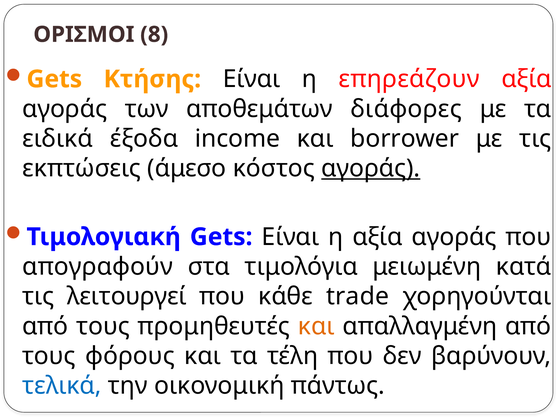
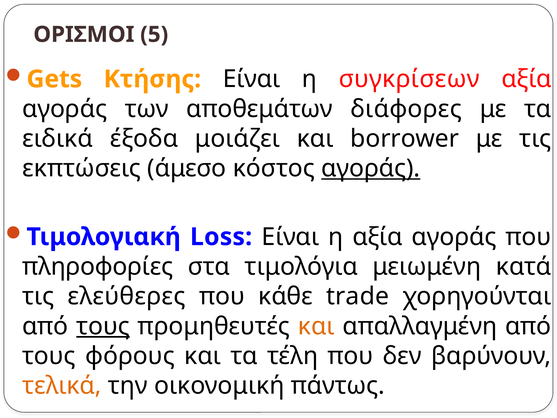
8: 8 -> 5
επηρεάζουν: επηρεάζουν -> συγκρίσεων
income: income -> μοιάζει
Τιμολογιακή Gets: Gets -> Loss
απογραφούν: απογραφούν -> πληροφορίες
λειτουργεί: λειτουργεί -> ελεύθερες
τους at (103, 326) underline: none -> present
τελικά colour: blue -> orange
